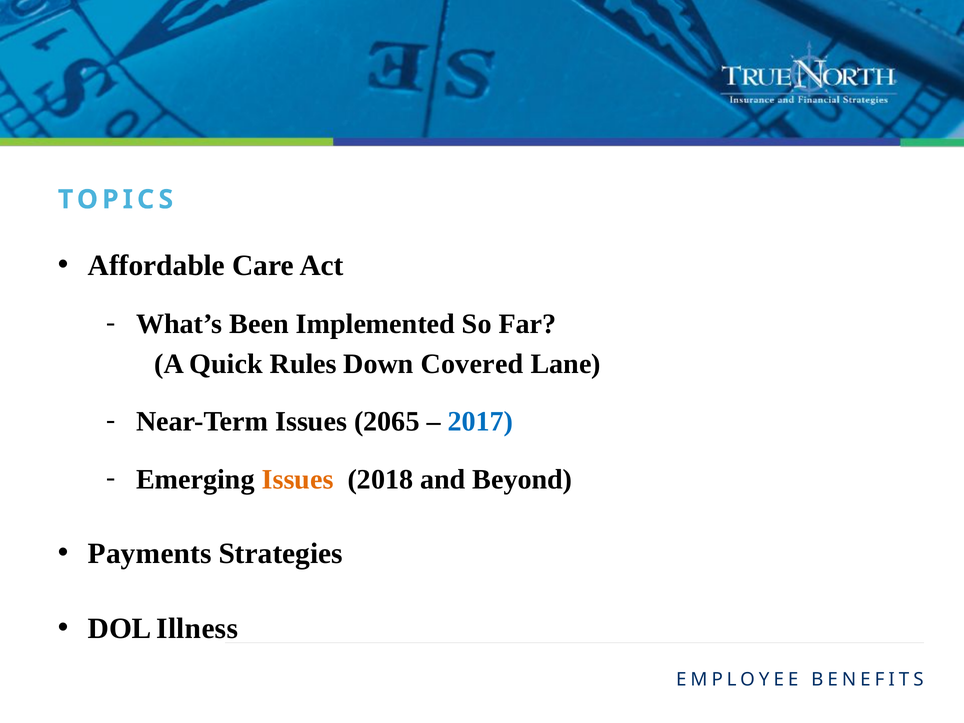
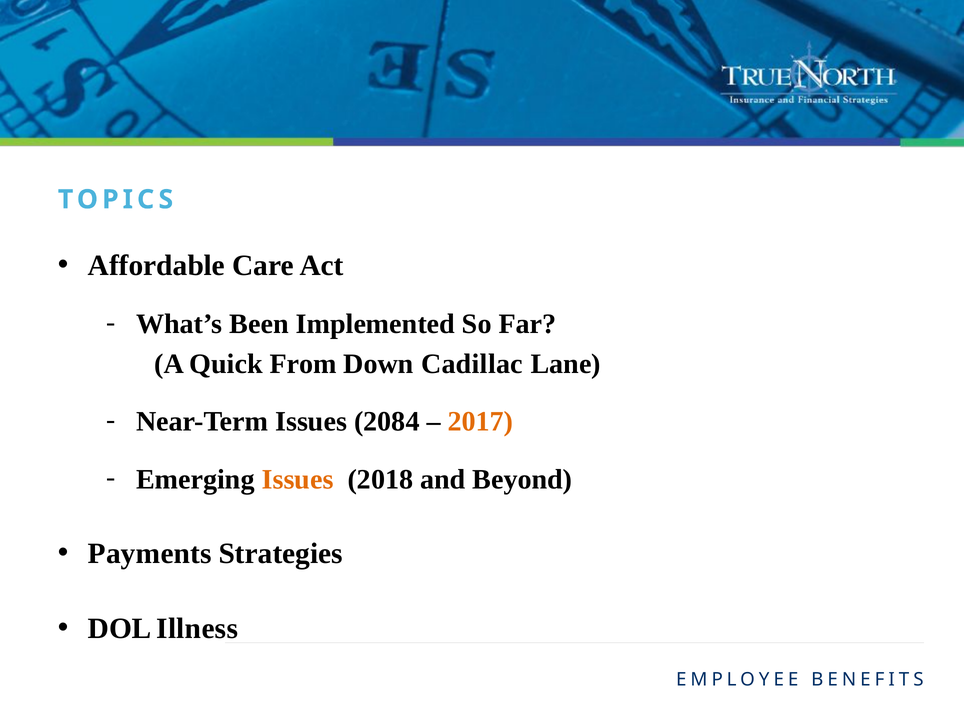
Rules: Rules -> From
Covered: Covered -> Cadillac
2065: 2065 -> 2084
2017 colour: blue -> orange
